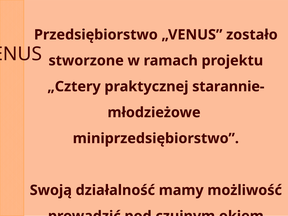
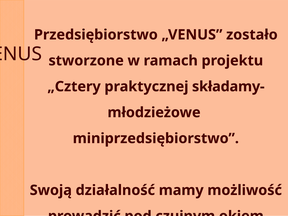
starannie-: starannie- -> składamy-
